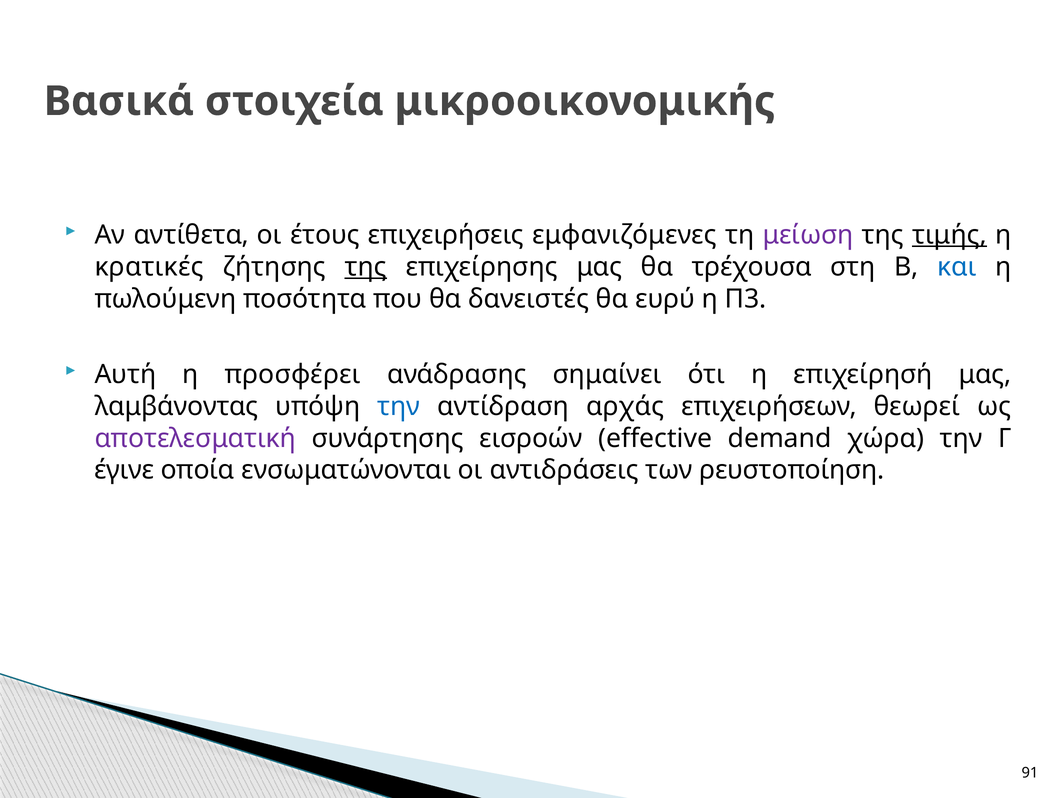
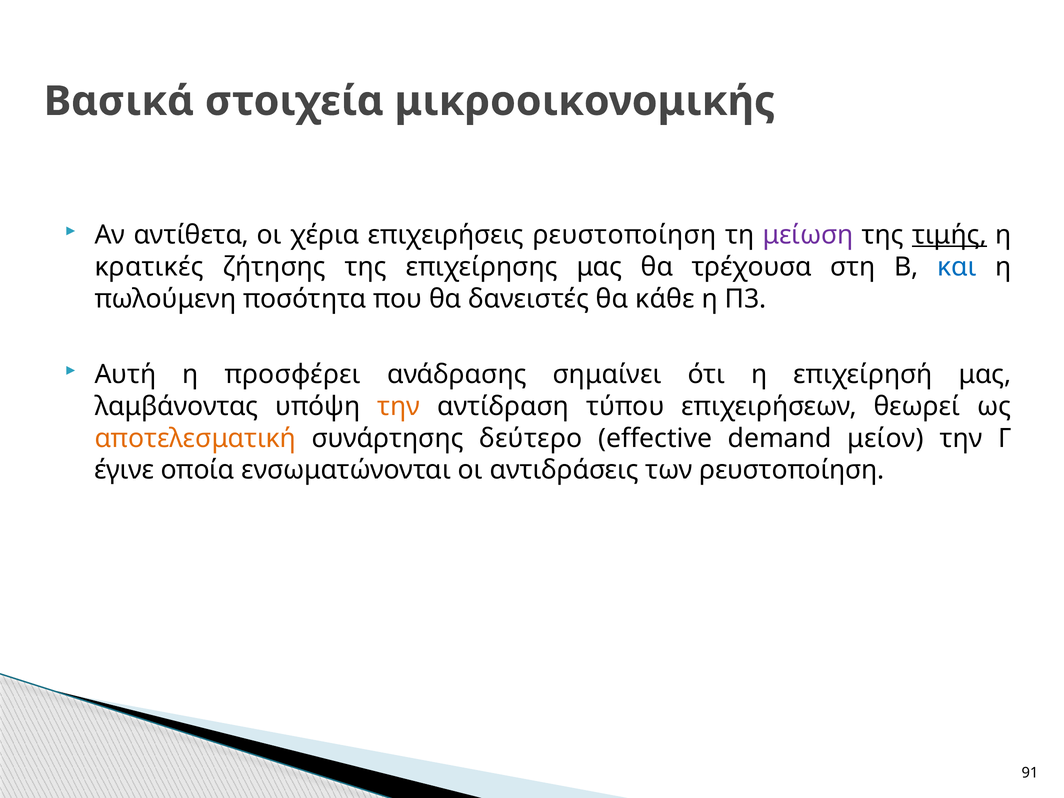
έτους: έτους -> χέρια
επιχειρήσεις εμφανιζόμενες: εμφανιζόμενες -> ρευστοποίηση
της at (366, 267) underline: present -> none
ευρύ: ευρύ -> κάθε
την at (399, 406) colour: blue -> orange
αρχάς: αρχάς -> τύπου
αποτελεσματική colour: purple -> orange
εισροών: εισροών -> δεύτερο
χώρα: χώρα -> μείον
